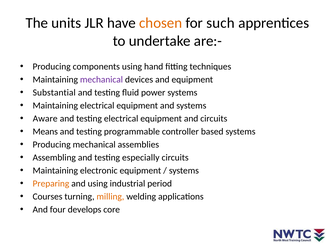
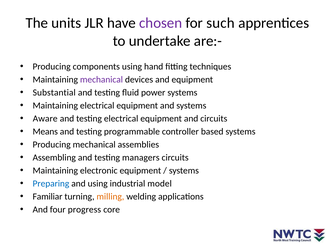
chosen colour: orange -> purple
especially: especially -> managers
Preparing colour: orange -> blue
period: period -> model
Courses: Courses -> Familiar
develops: develops -> progress
